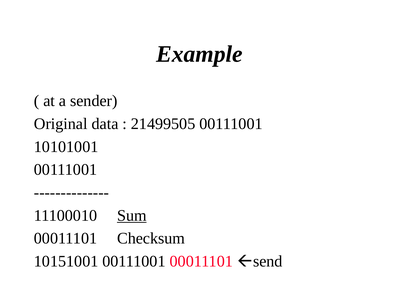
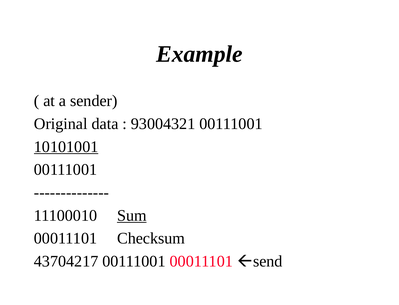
21499505: 21499505 -> 93004321
10101001 underline: none -> present
10151001: 10151001 -> 43704217
